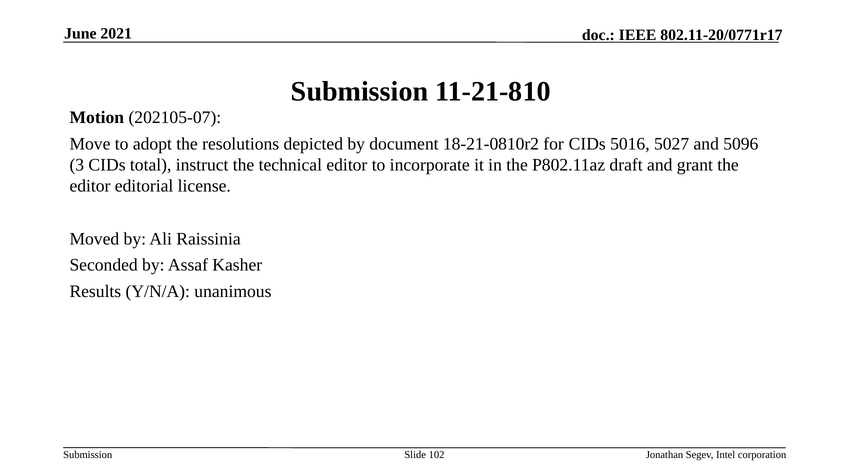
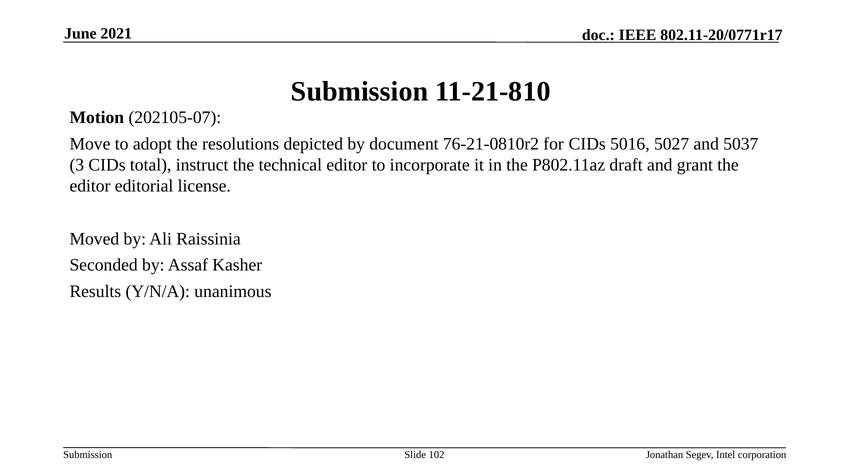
18-21-0810r2: 18-21-0810r2 -> 76-21-0810r2
5096: 5096 -> 5037
